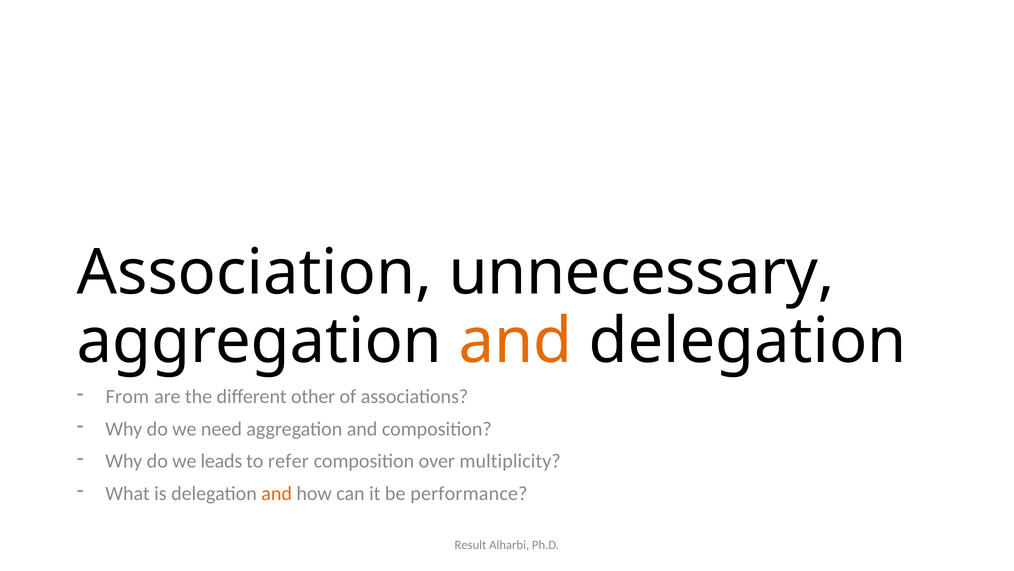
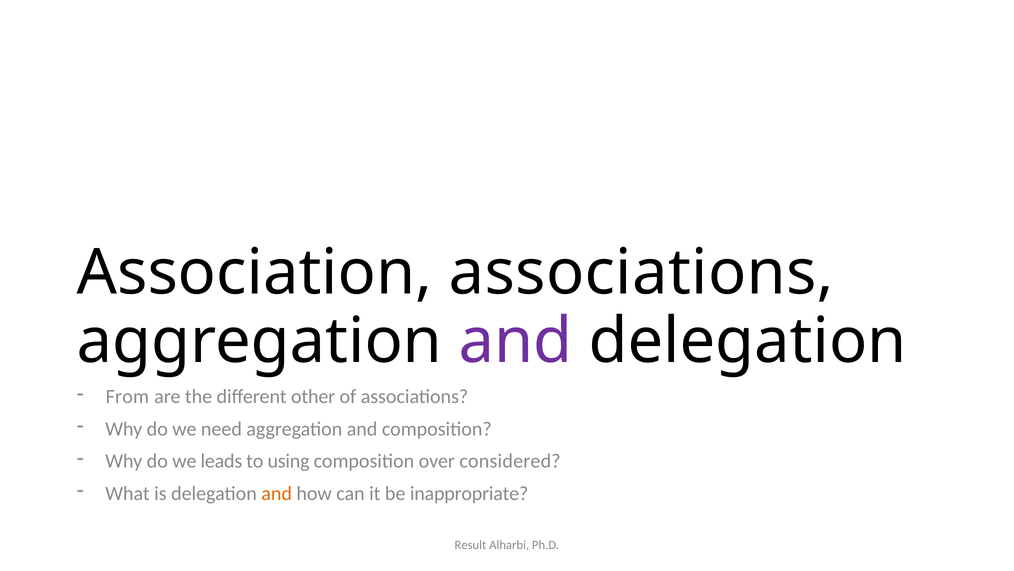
Association unnecessary: unnecessary -> associations
and at (515, 341) colour: orange -> purple
refer: refer -> using
multiplicity: multiplicity -> considered
performance: performance -> inappropriate
